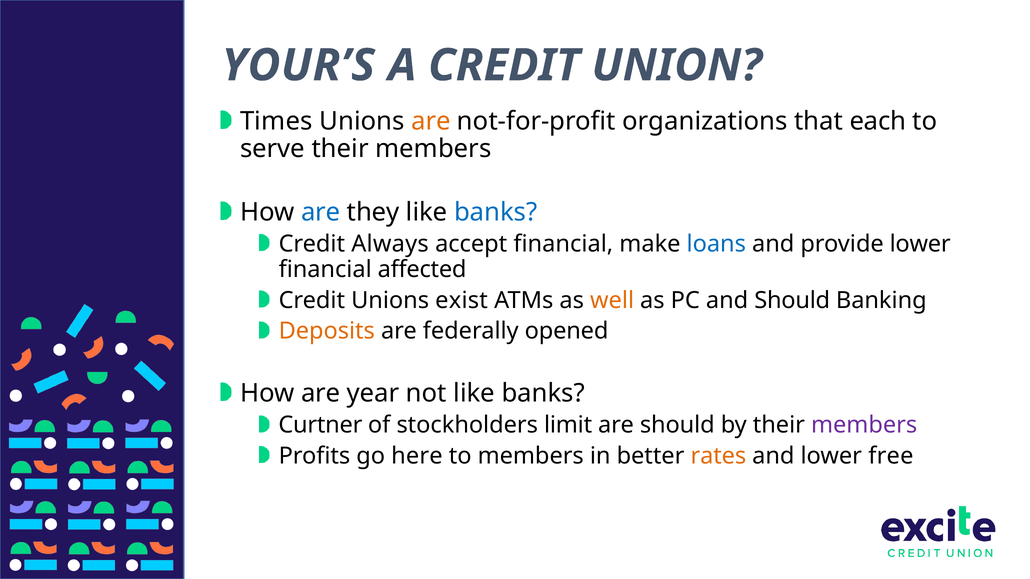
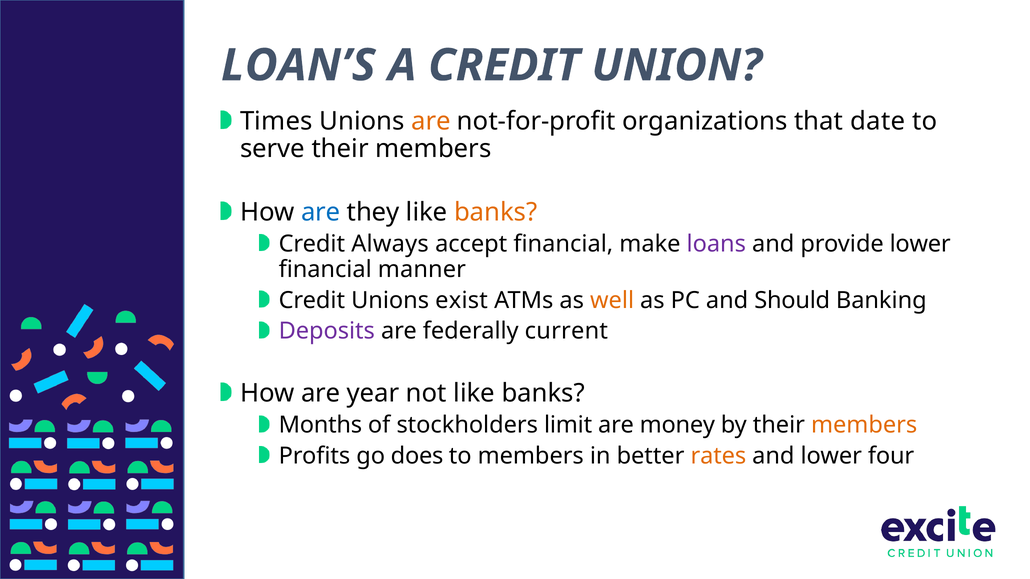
YOUR’S: YOUR’S -> LOAN’S
each: each -> date
banks at (496, 212) colour: blue -> orange
loans colour: blue -> purple
affected: affected -> manner
Deposits colour: orange -> purple
opened: opened -> current
Curtner: Curtner -> Months
are should: should -> money
members at (864, 425) colour: purple -> orange
here: here -> does
free: free -> four
